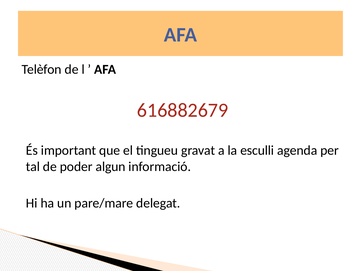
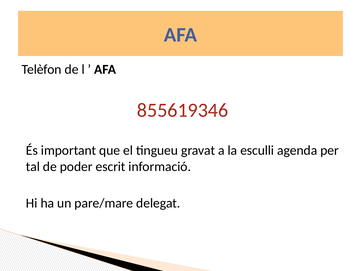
616882679: 616882679 -> 855619346
algun: algun -> escrit
